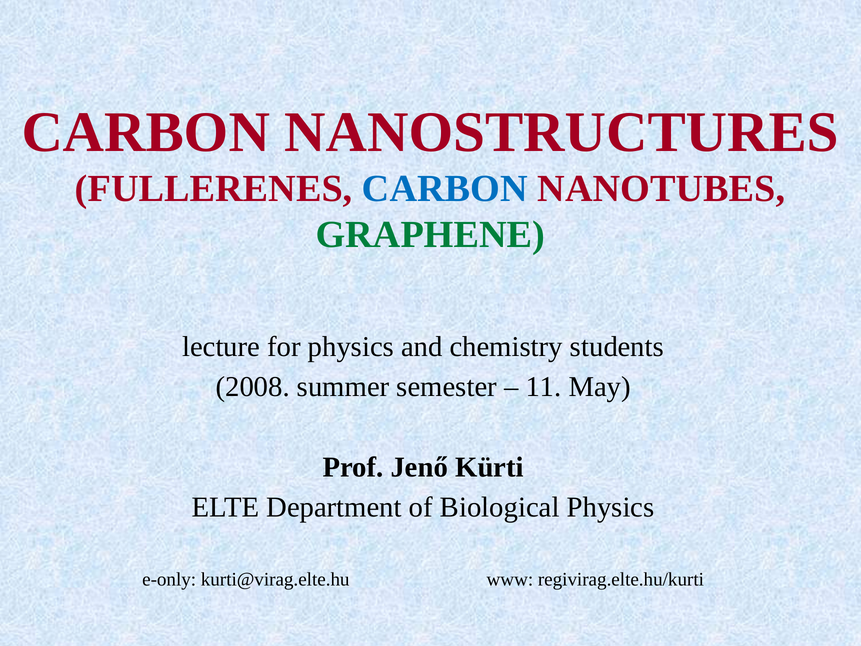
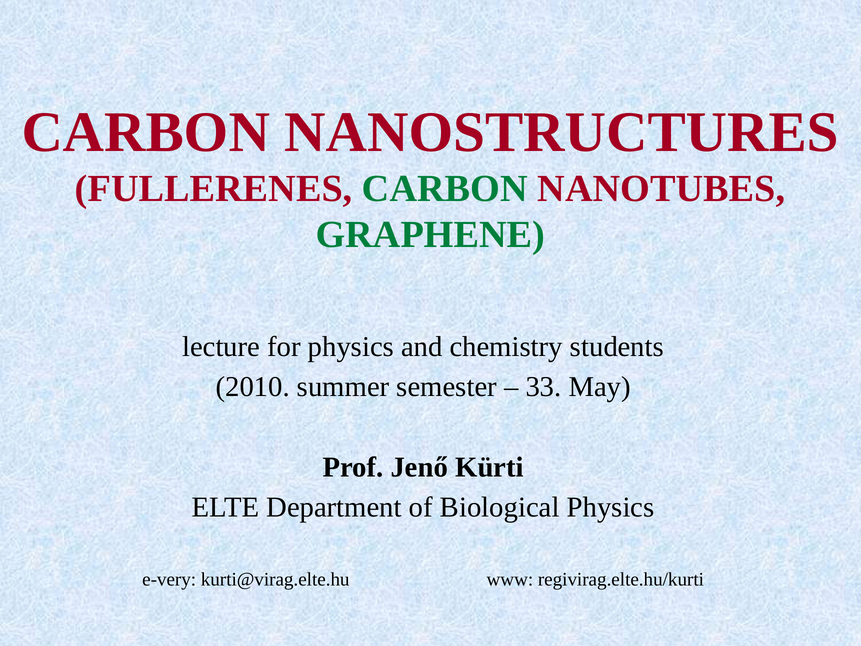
CARBON at (445, 188) colour: blue -> green
2008: 2008 -> 2010
11: 11 -> 33
e-only: e-only -> e-very
